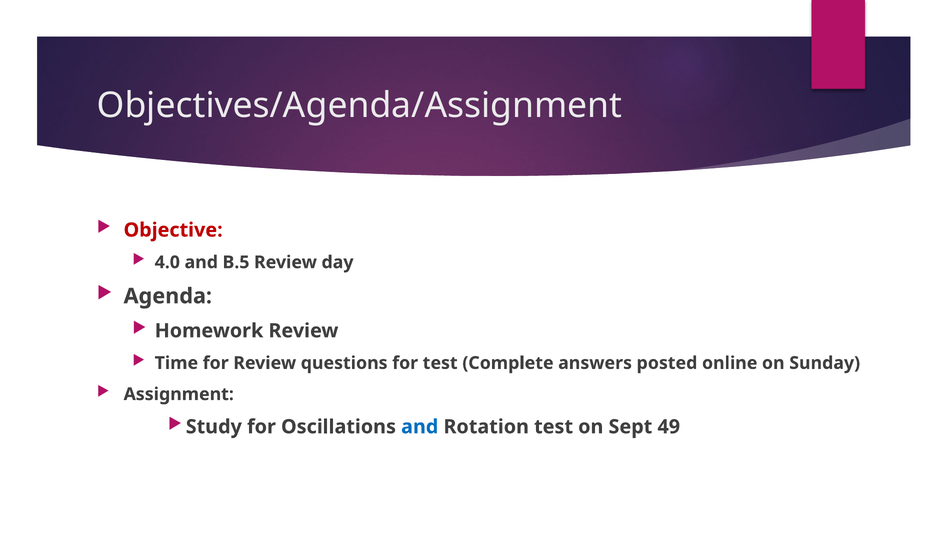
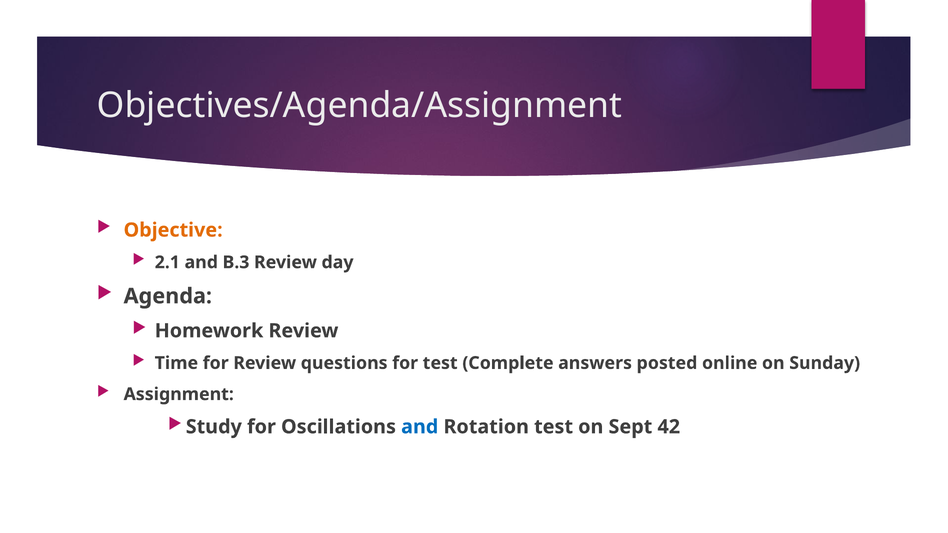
Objective colour: red -> orange
4.0: 4.0 -> 2.1
B.5: B.5 -> B.3
49: 49 -> 42
